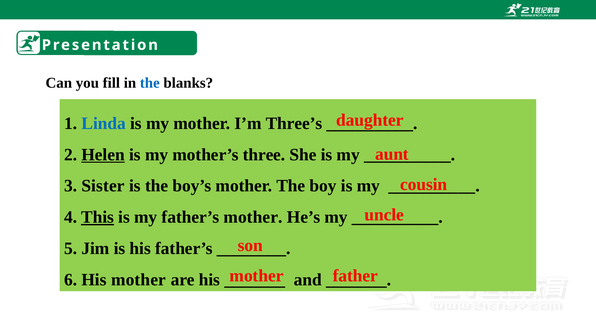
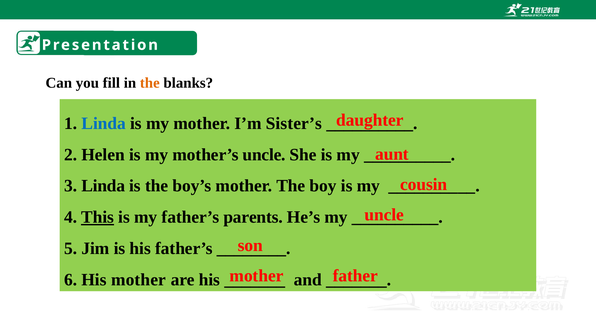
the at (150, 83) colour: blue -> orange
Three’s: Three’s -> Sister’s
Helen underline: present -> none
mother’s three: three -> uncle
3 Sister: Sister -> Linda
father’s mother: mother -> parents
